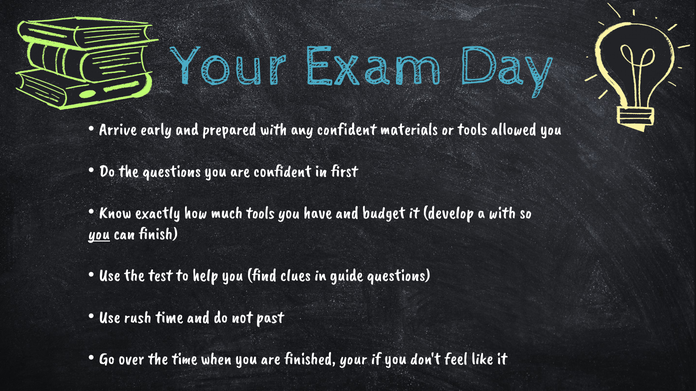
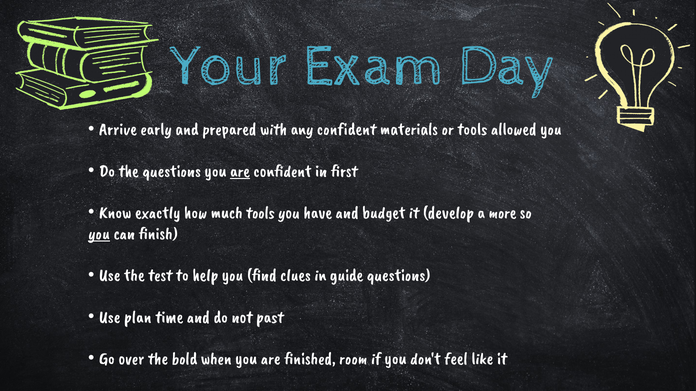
are at (240, 171) underline: none -> present
a with: with -> more
rush: rush -> plan
the time: time -> bold
finished your: your -> room
